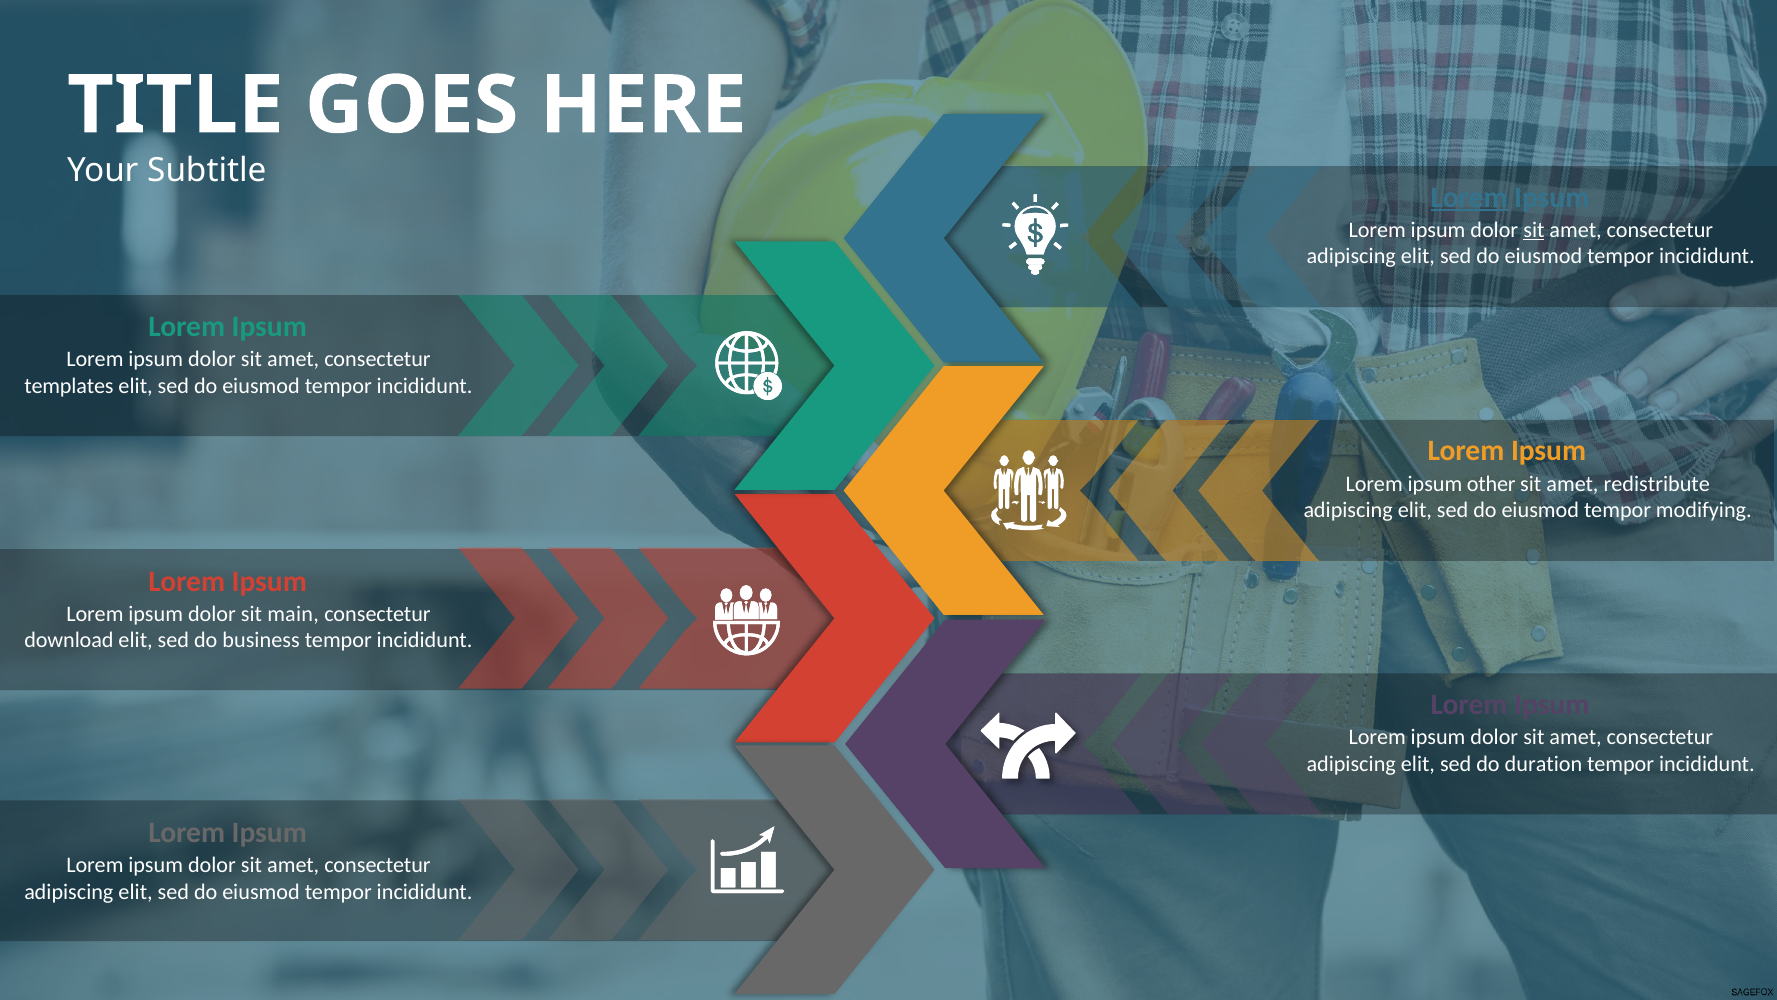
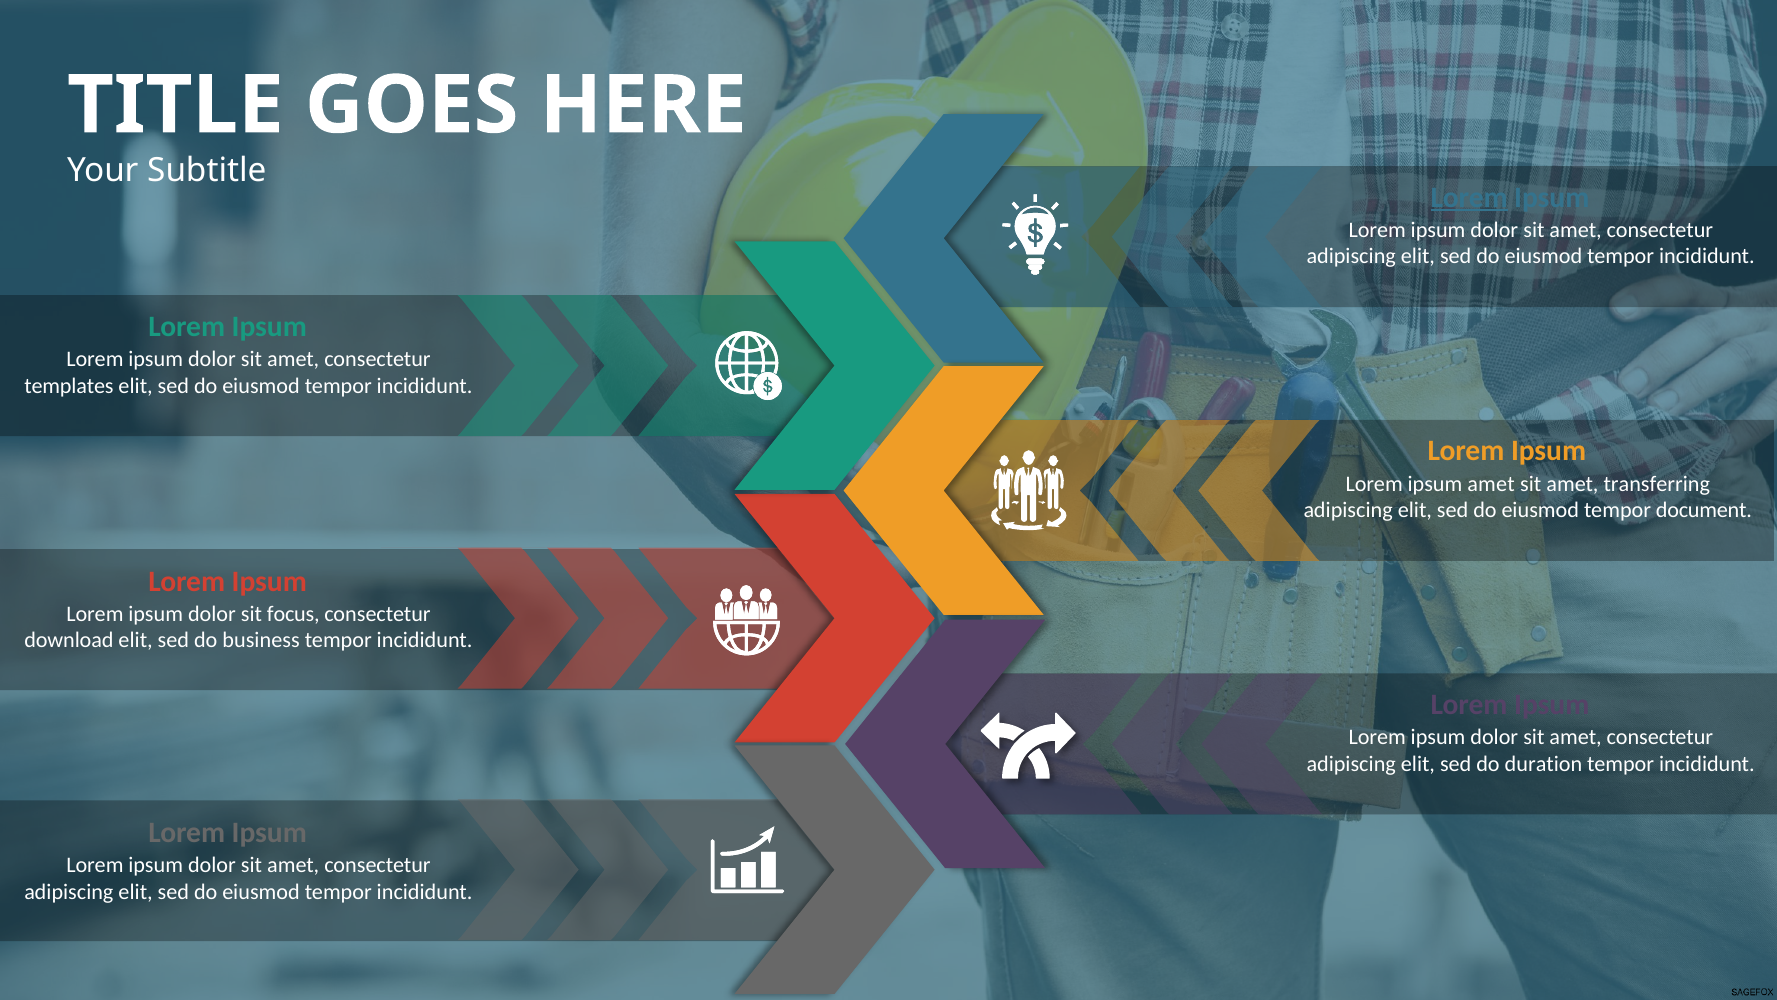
sit at (1534, 230) underline: present -> none
ipsum other: other -> amet
redistribute: redistribute -> transferring
modifying: modifying -> document
main: main -> focus
